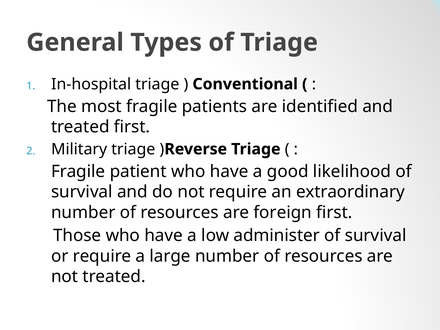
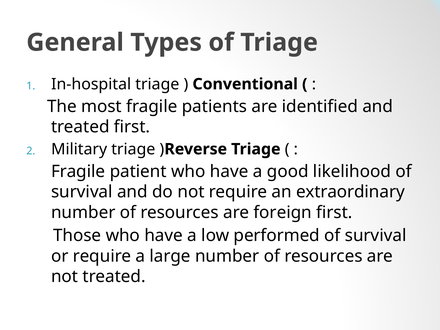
administer: administer -> performed
